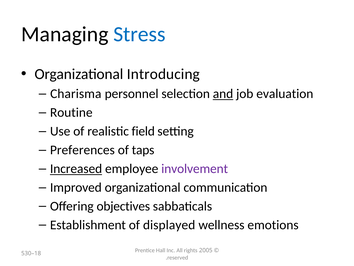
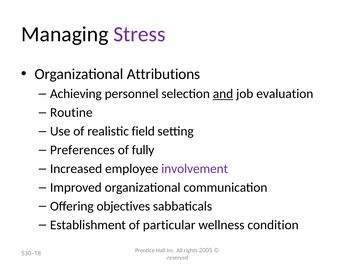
Stress colour: blue -> purple
Introducing: Introducing -> Attributions
Charisma: Charisma -> Achieving
taps: taps -> fully
Increased underline: present -> none
displayed: displayed -> particular
emotions: emotions -> condition
